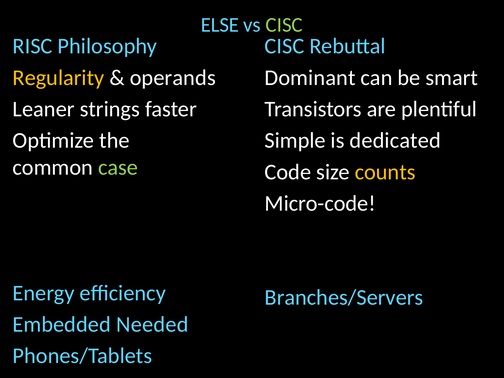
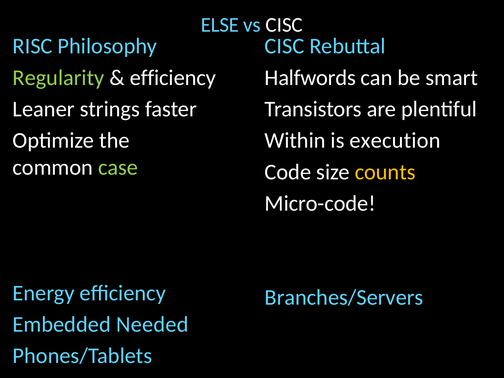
CISC at (284, 25) colour: light green -> white
Regularity colour: yellow -> light green
operands at (173, 78): operands -> efficiency
Dominant: Dominant -> Halfwords
Simple: Simple -> Within
dedicated: dedicated -> execution
